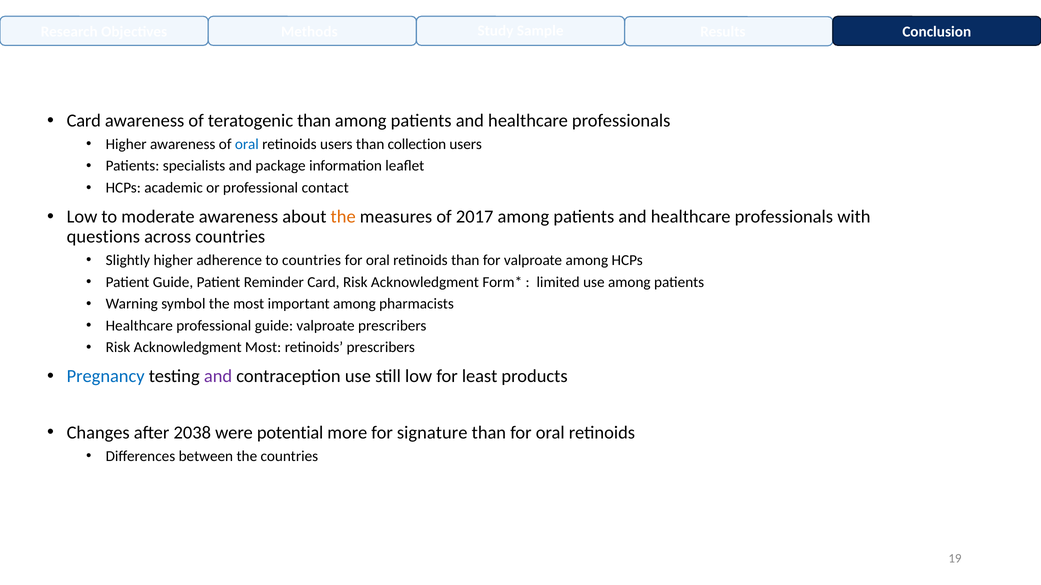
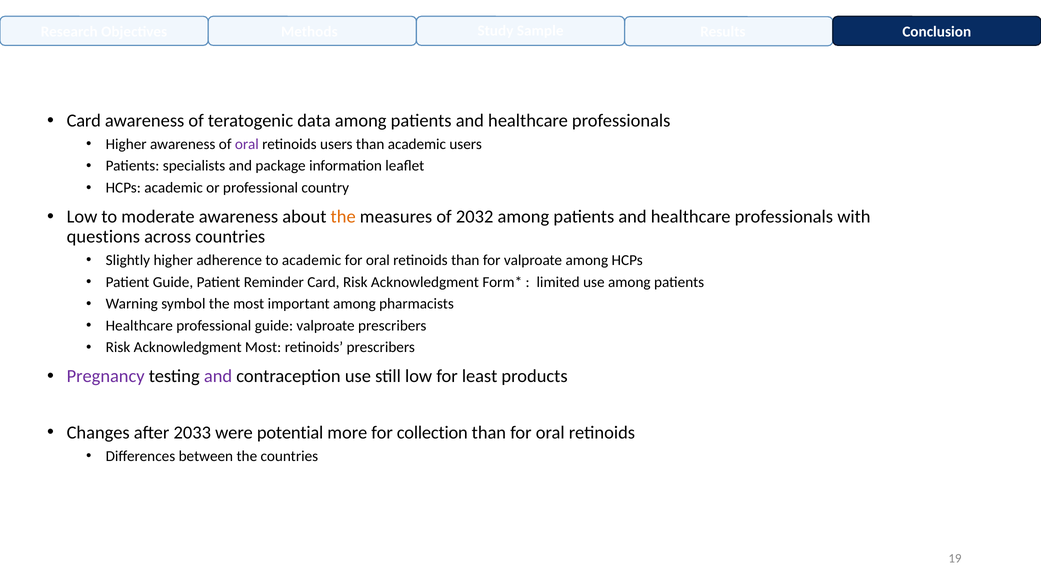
teratogenic than: than -> data
oral at (247, 144) colour: blue -> purple
than collection: collection -> academic
contact: contact -> country
2017: 2017 -> 2032
to countries: countries -> academic
Pregnancy colour: blue -> purple
2038: 2038 -> 2033
signature: signature -> collection
